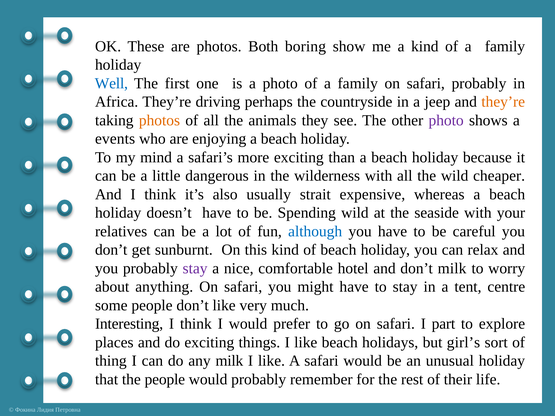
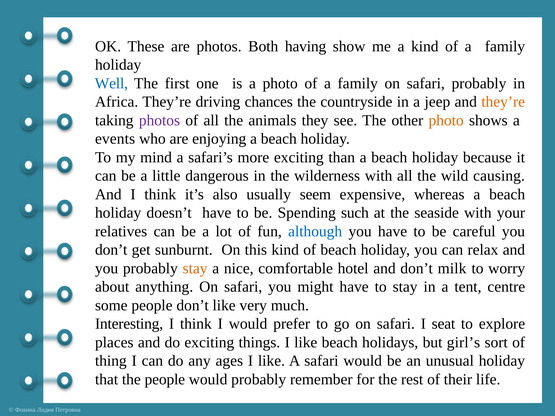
boring: boring -> having
perhaps: perhaps -> chances
photos at (159, 120) colour: orange -> purple
photo at (446, 120) colour: purple -> orange
cheaper: cheaper -> causing
strait: strait -> seem
Spending wild: wild -> such
stay at (195, 268) colour: purple -> orange
part: part -> seat
any milk: milk -> ages
